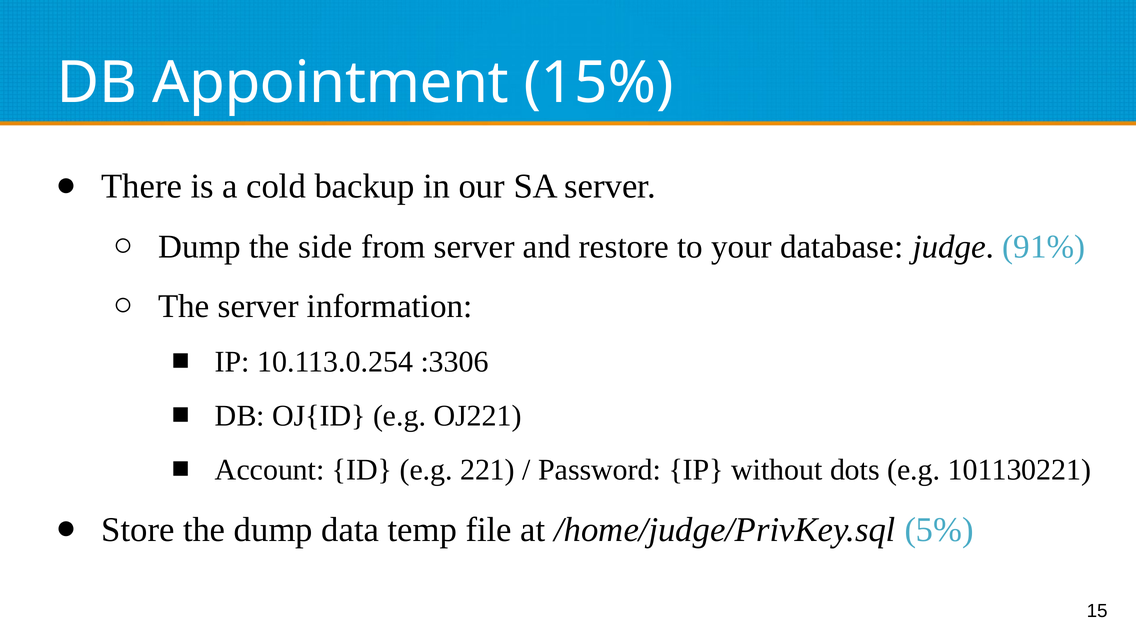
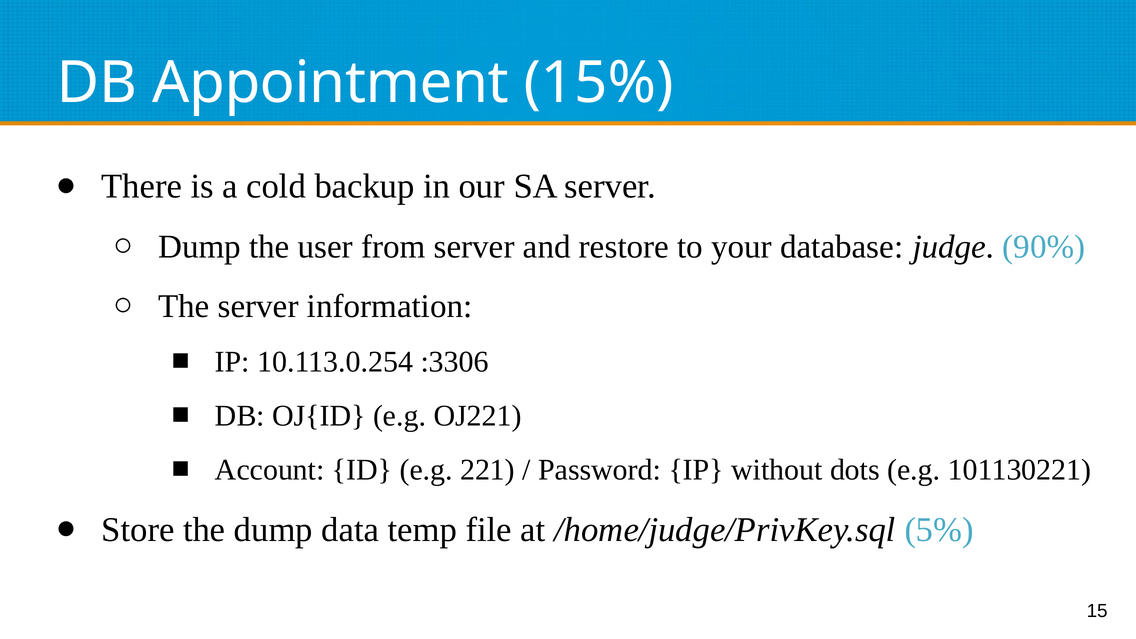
side: side -> user
91%: 91% -> 90%
